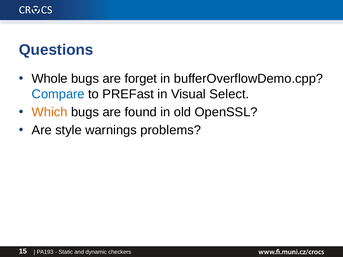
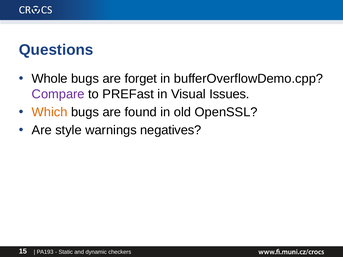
Compare colour: blue -> purple
Select: Select -> Issues
problems: problems -> negatives
